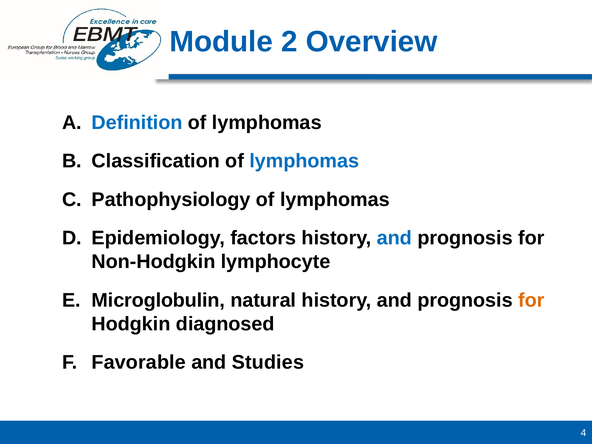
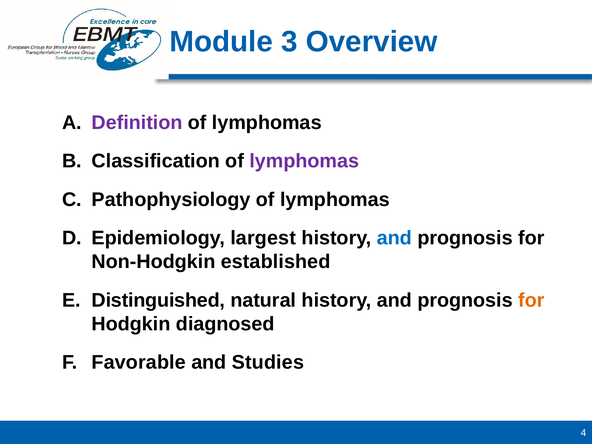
2: 2 -> 3
Definition colour: blue -> purple
lymphomas at (304, 161) colour: blue -> purple
factors: factors -> largest
lymphocyte: lymphocyte -> established
Microglobulin: Microglobulin -> Distinguished
